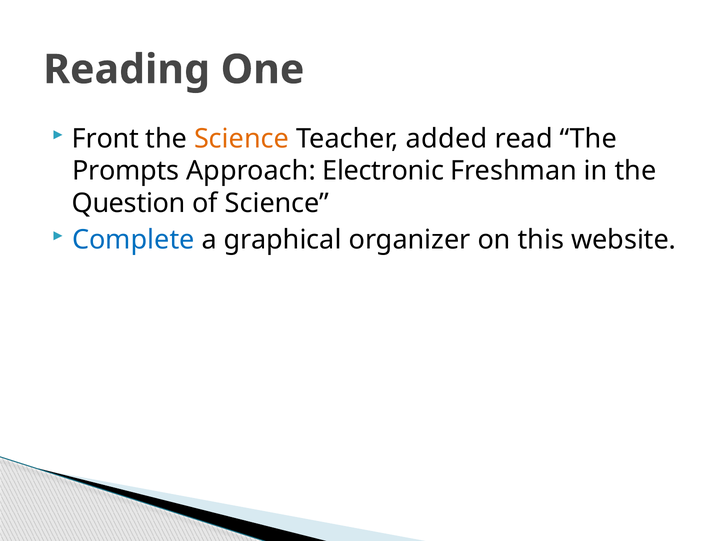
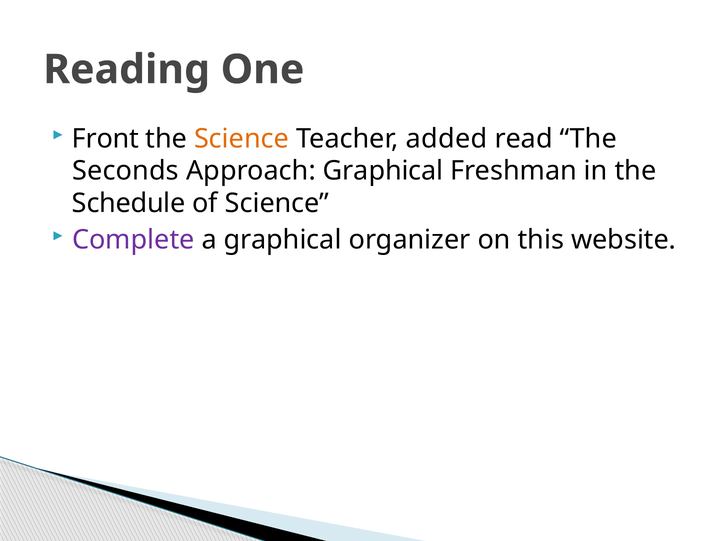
Prompts: Prompts -> Seconds
Approach Electronic: Electronic -> Graphical
Question: Question -> Schedule
Complete colour: blue -> purple
